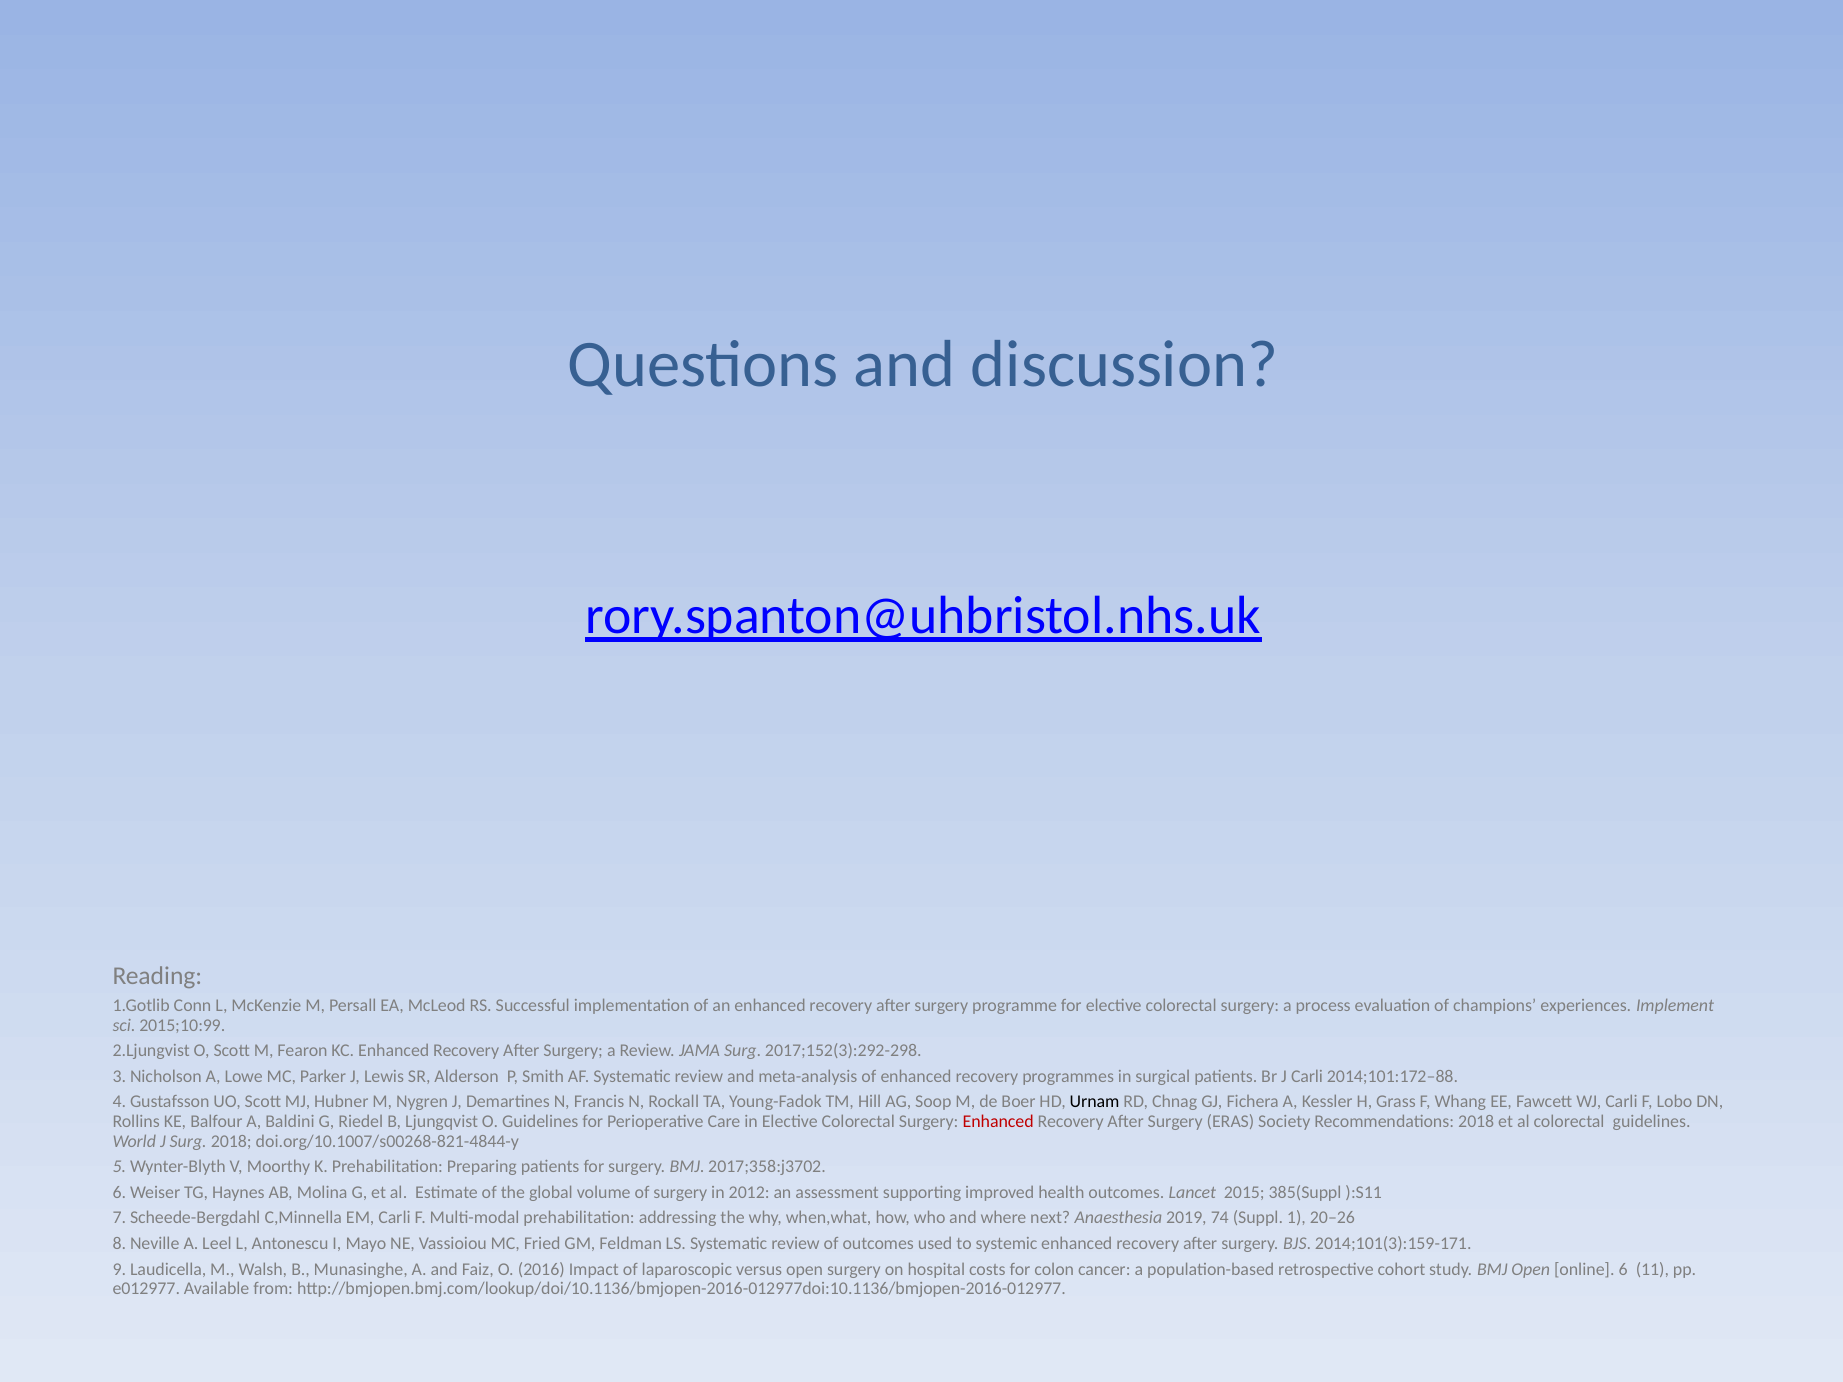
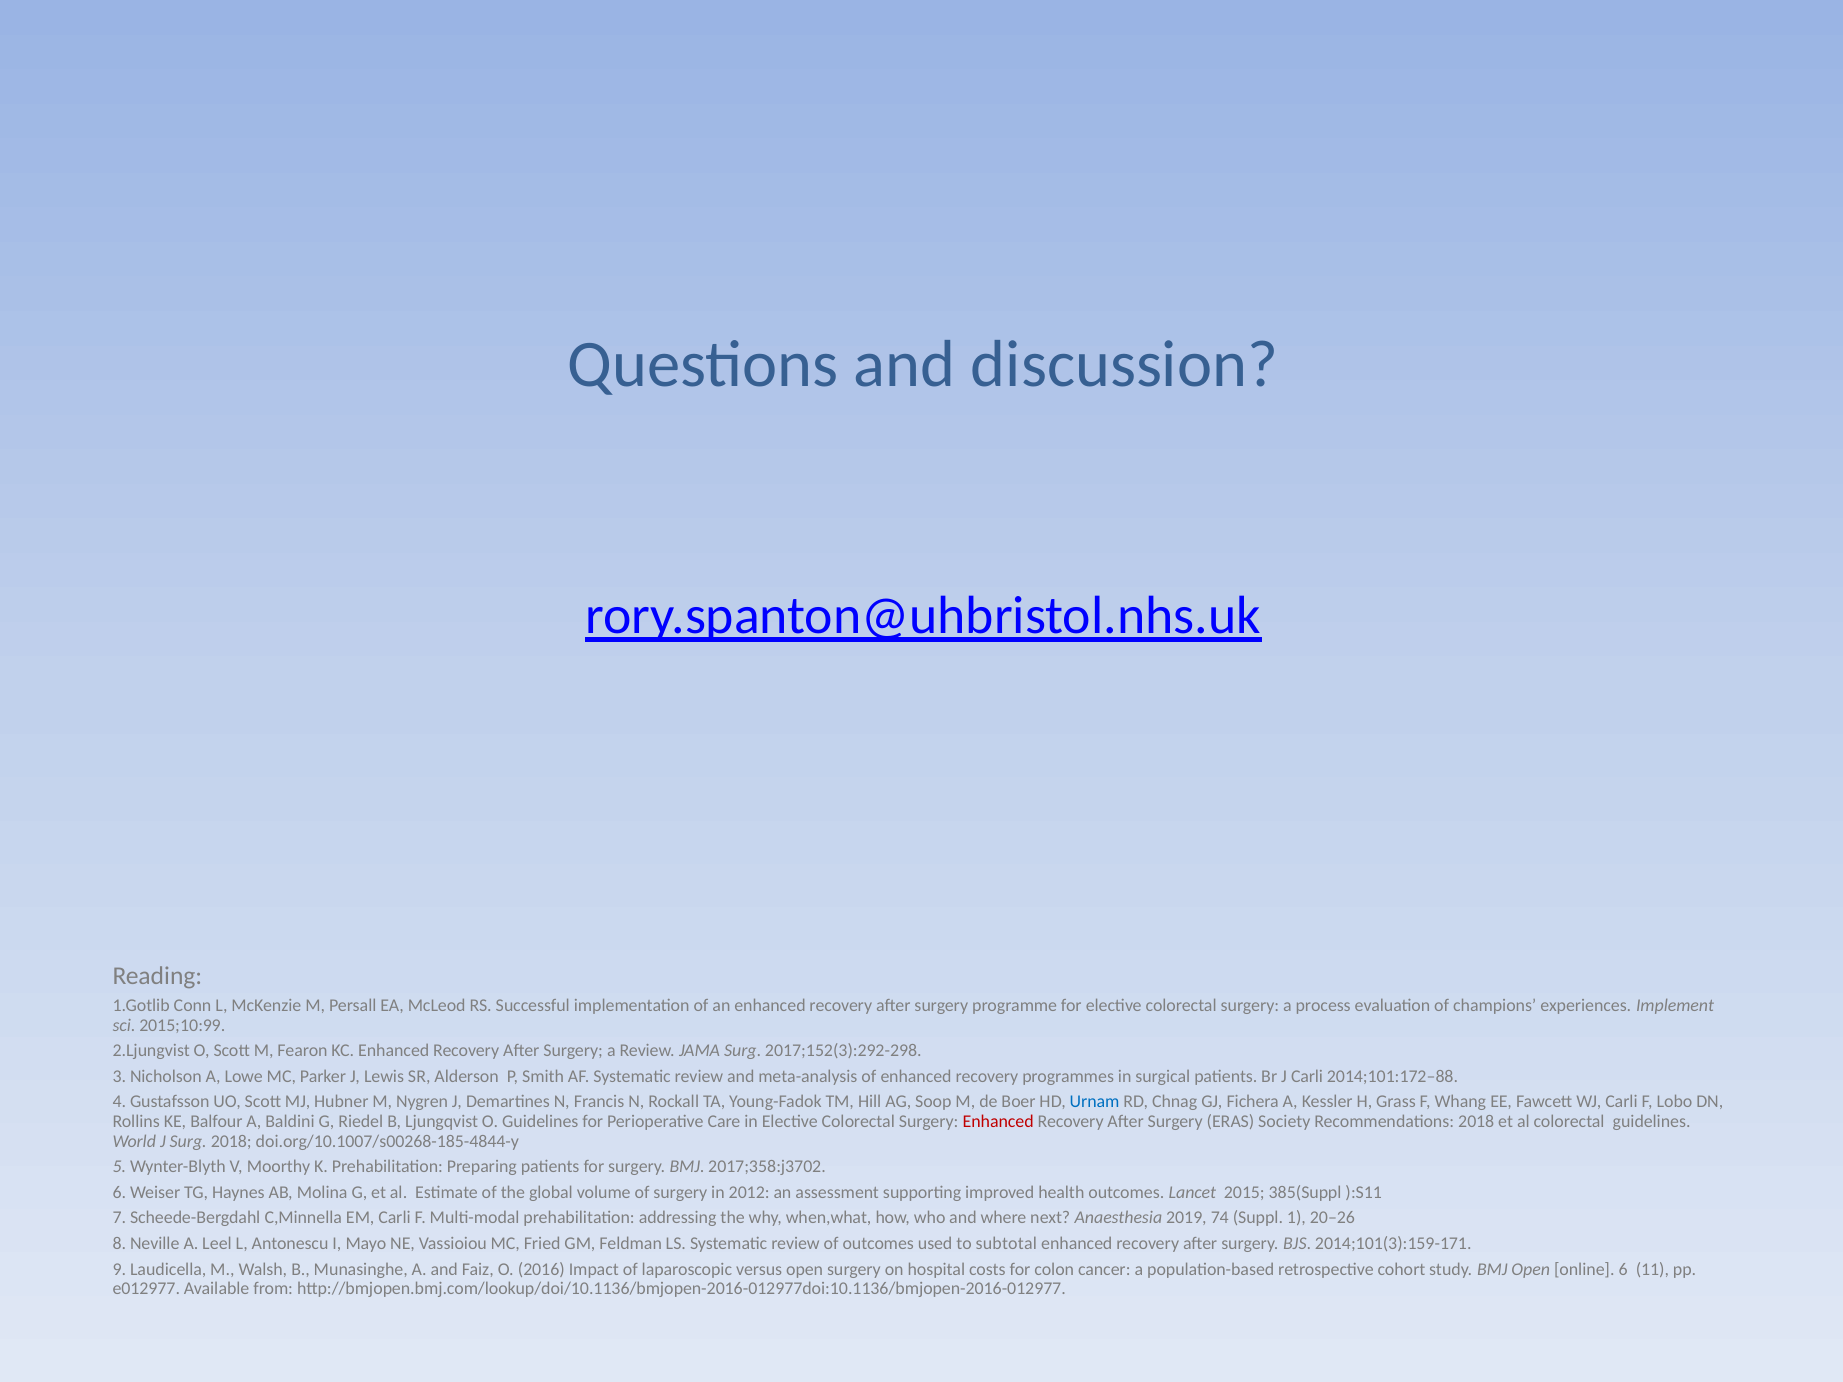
Urnam colour: black -> blue
doi.org/10.1007/s00268-821-4844-y: doi.org/10.1007/s00268-821-4844-y -> doi.org/10.1007/s00268-185-4844-y
systemic: systemic -> subtotal
